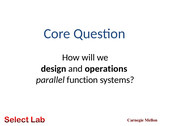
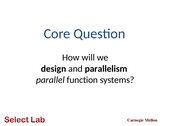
operations: operations -> parallelism
